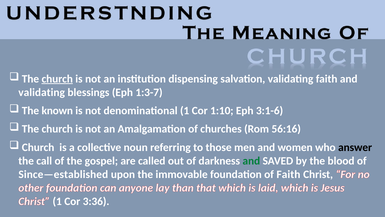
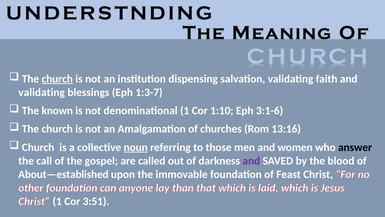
56:16: 56:16 -> 13:16
noun underline: none -> present
and at (251, 160) colour: green -> purple
Since—established: Since—established -> About—established
of Faith: Faith -> Feast
3:36: 3:36 -> 3:51
